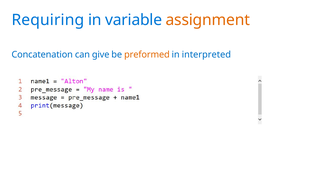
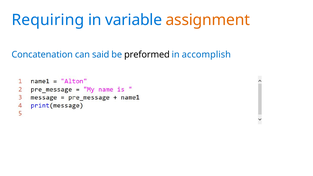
give: give -> said
preformed colour: orange -> black
interpreted: interpreted -> accomplish
